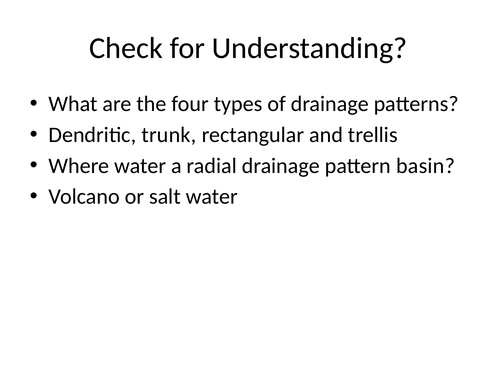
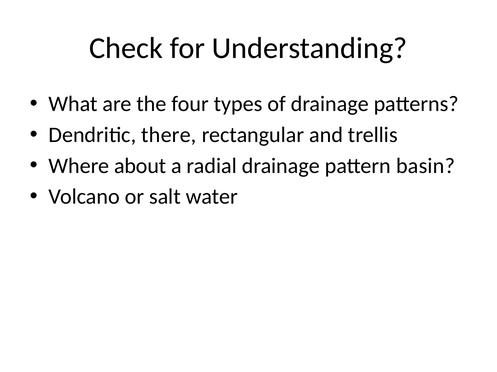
trunk: trunk -> there
Where water: water -> about
